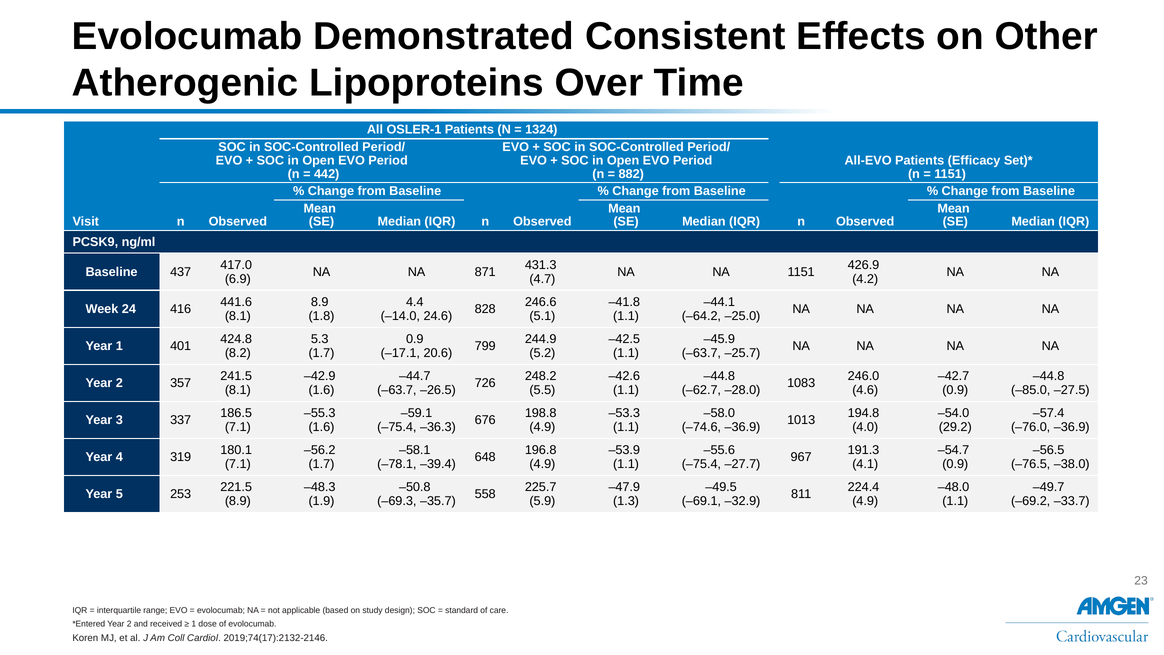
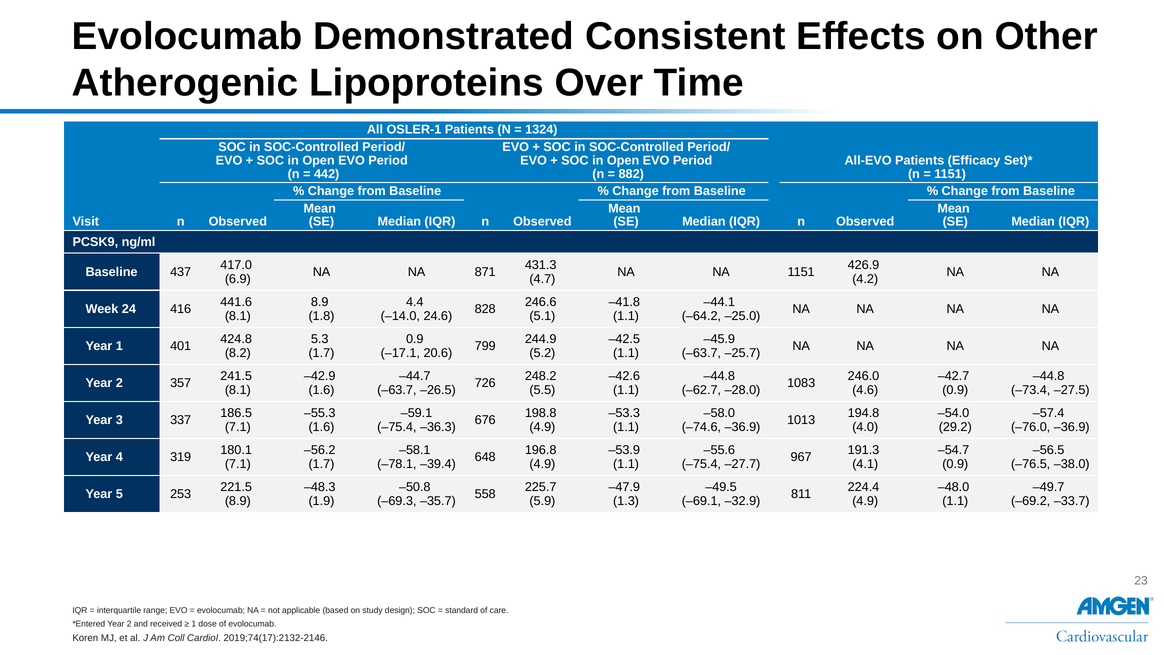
–85.0: –85.0 -> –73.4
